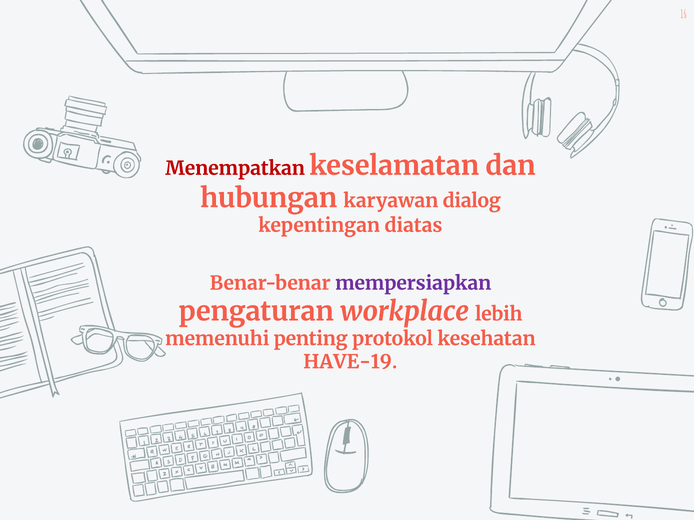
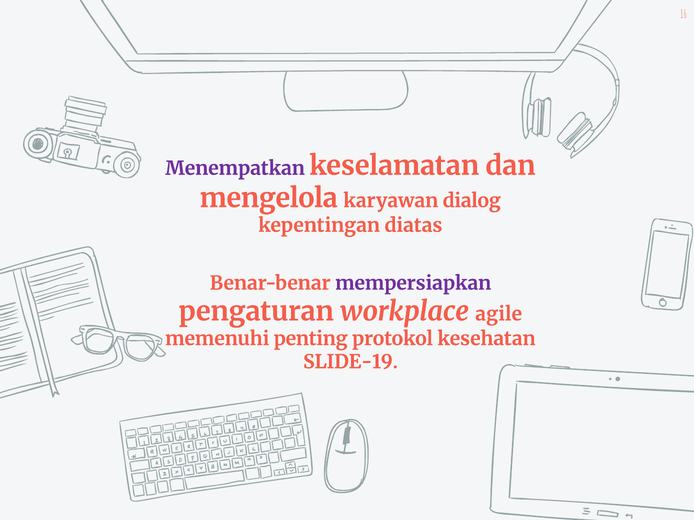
Menempatkan colour: red -> purple
hubungan: hubungan -> mengelola
lebih: lebih -> agile
HAVE-19: HAVE-19 -> SLIDE-19
